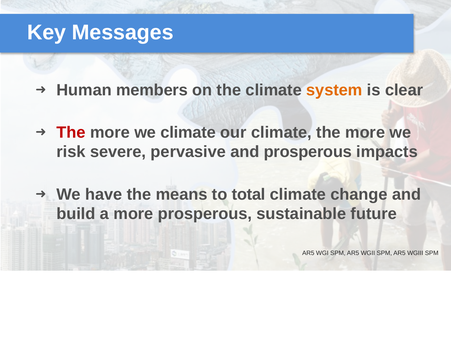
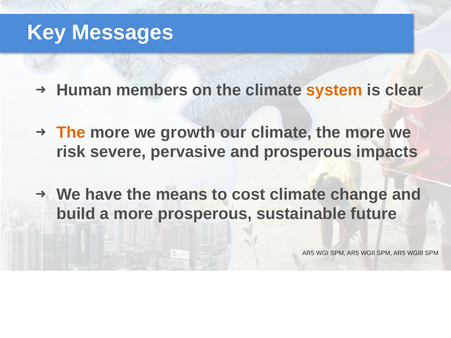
The at (71, 132) colour: red -> orange
we climate: climate -> growth
total: total -> cost
